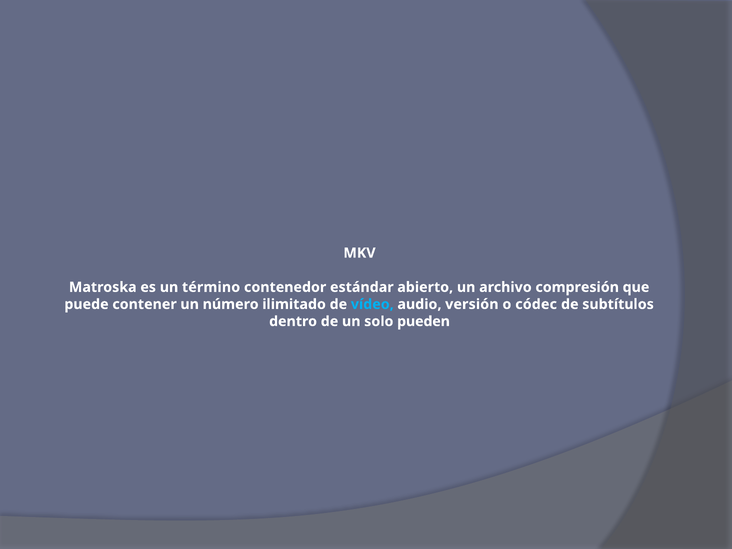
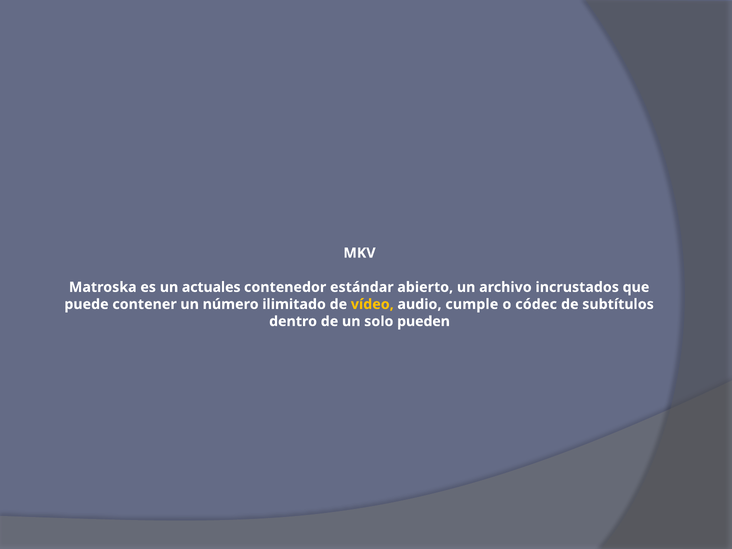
término: término -> actuales
compresión: compresión -> incrustados
vídeo colour: light blue -> yellow
versión: versión -> cumple
